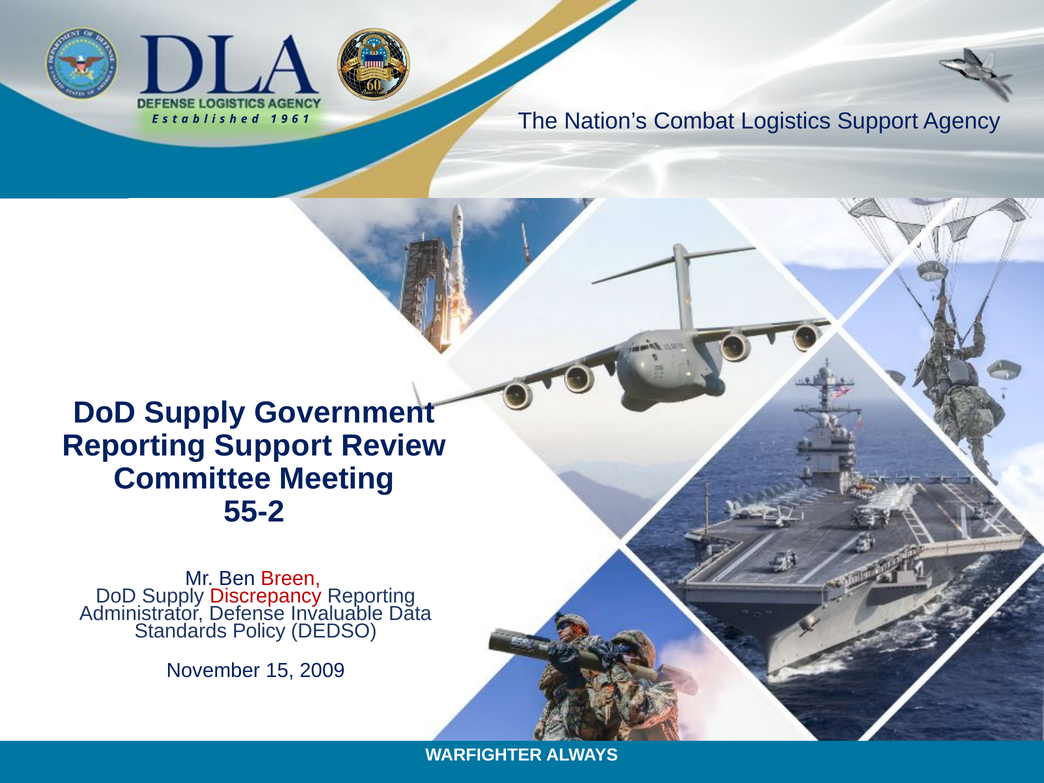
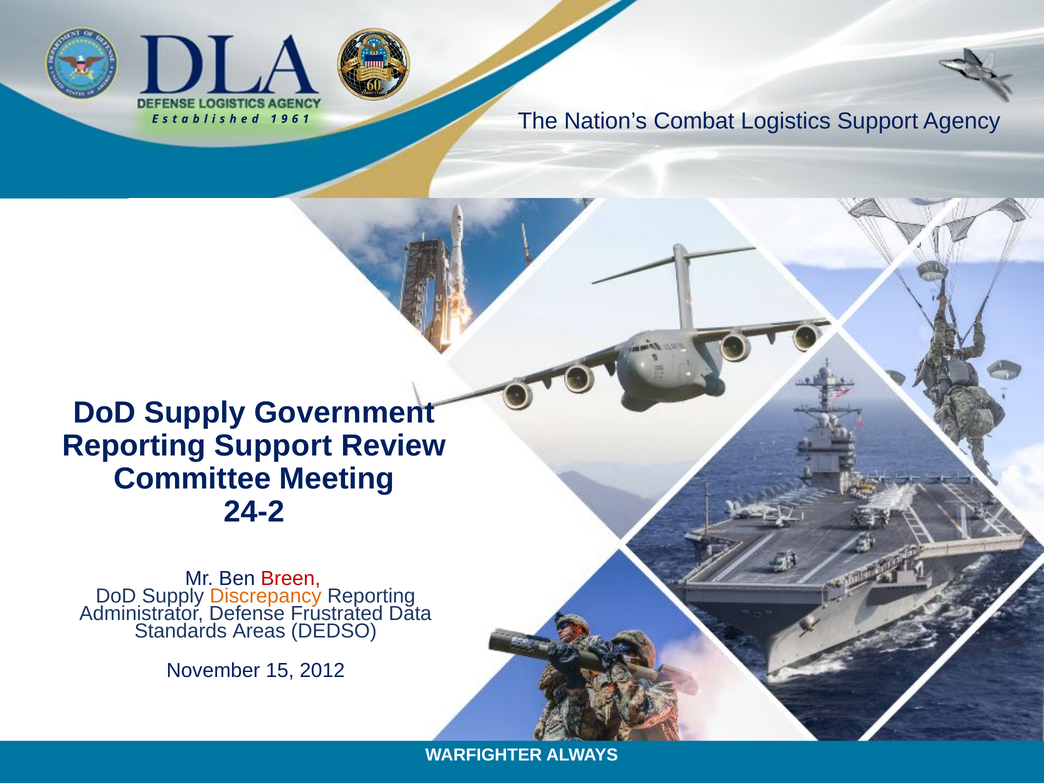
55-2: 55-2 -> 24-2
Discrepancy colour: red -> orange
Invaluable: Invaluable -> Frustrated
Policy: Policy -> Areas
2009: 2009 -> 2012
